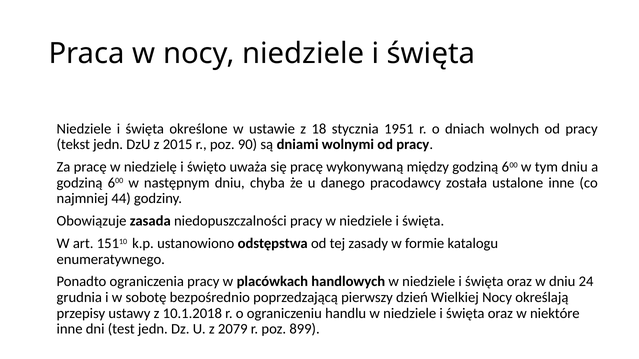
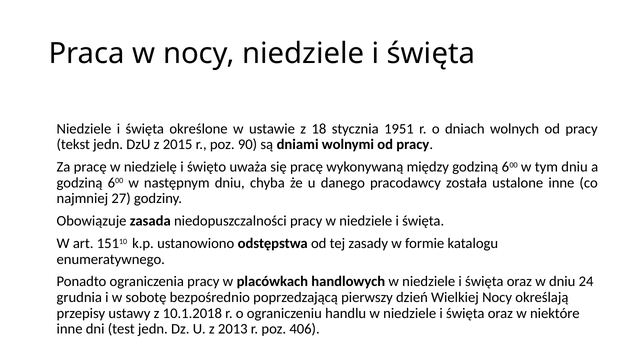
44: 44 -> 27
2079: 2079 -> 2013
899: 899 -> 406
